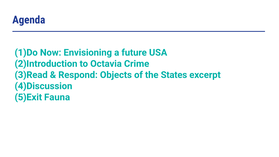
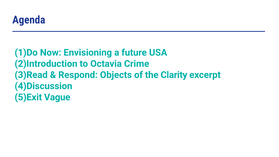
States: States -> Clarity
Fauna: Fauna -> Vague
